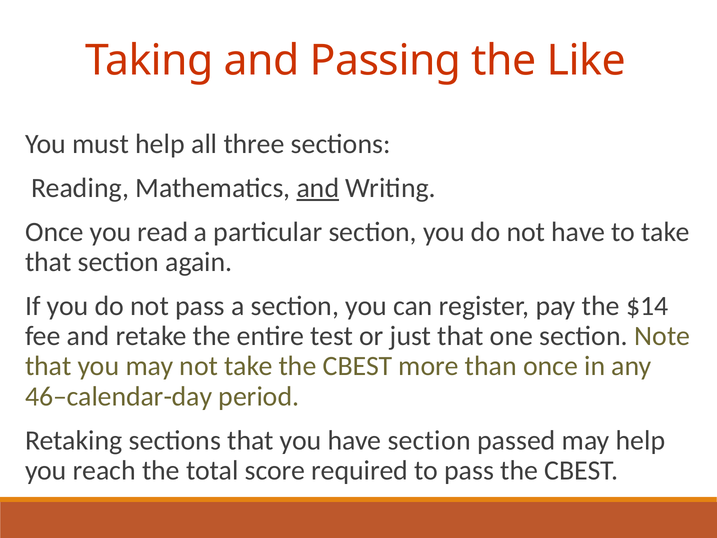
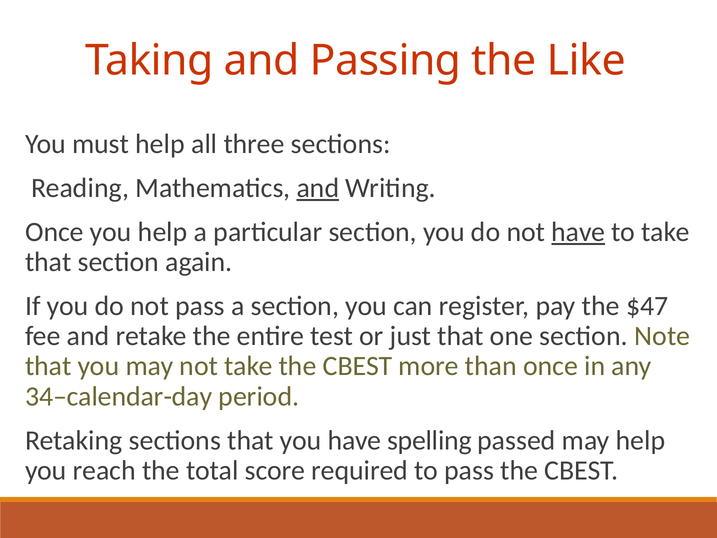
you read: read -> help
have at (578, 232) underline: none -> present
$14: $14 -> $47
46–calendar-day: 46–calendar-day -> 34–calendar-day
have section: section -> spelling
